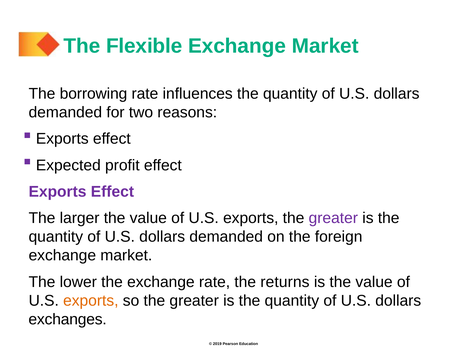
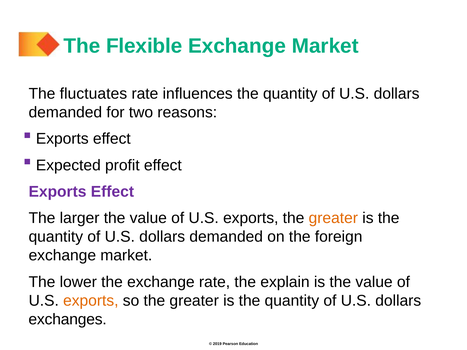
borrowing: borrowing -> fluctuates
greater at (333, 218) colour: purple -> orange
returns: returns -> explain
